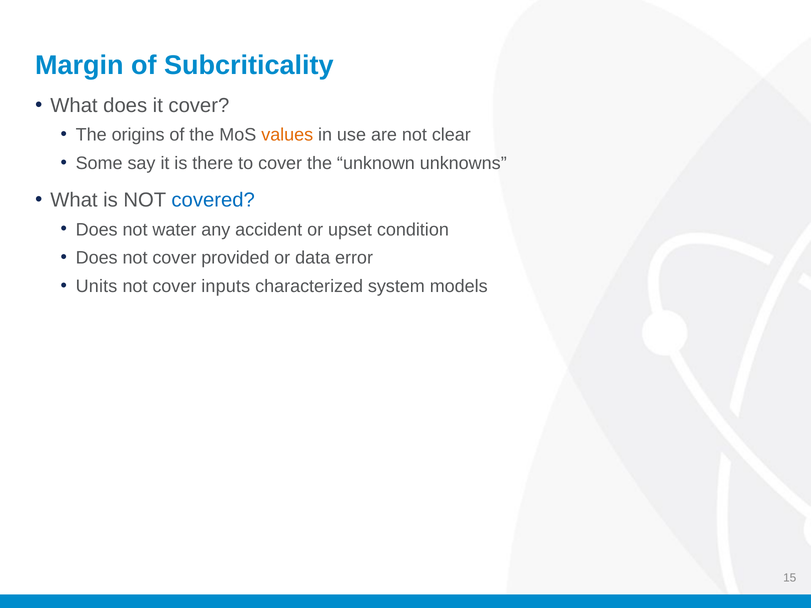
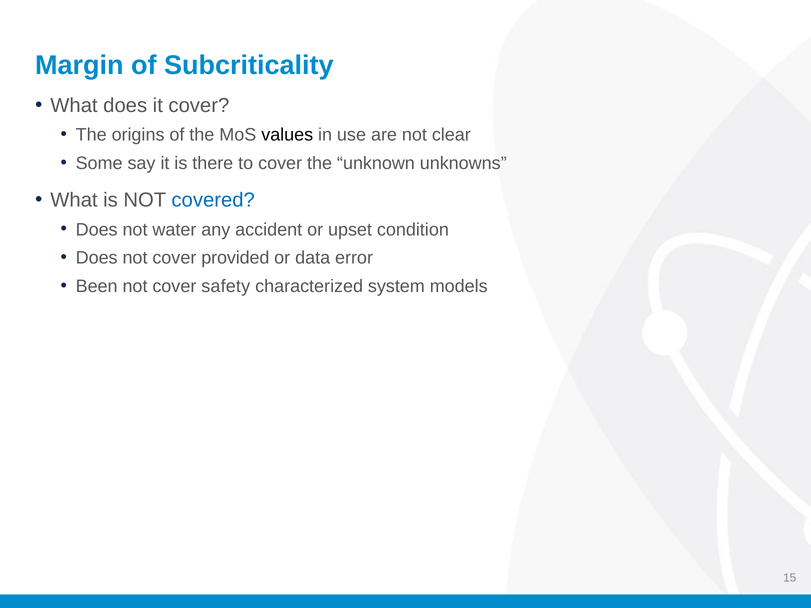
values colour: orange -> black
Units: Units -> Been
inputs: inputs -> safety
